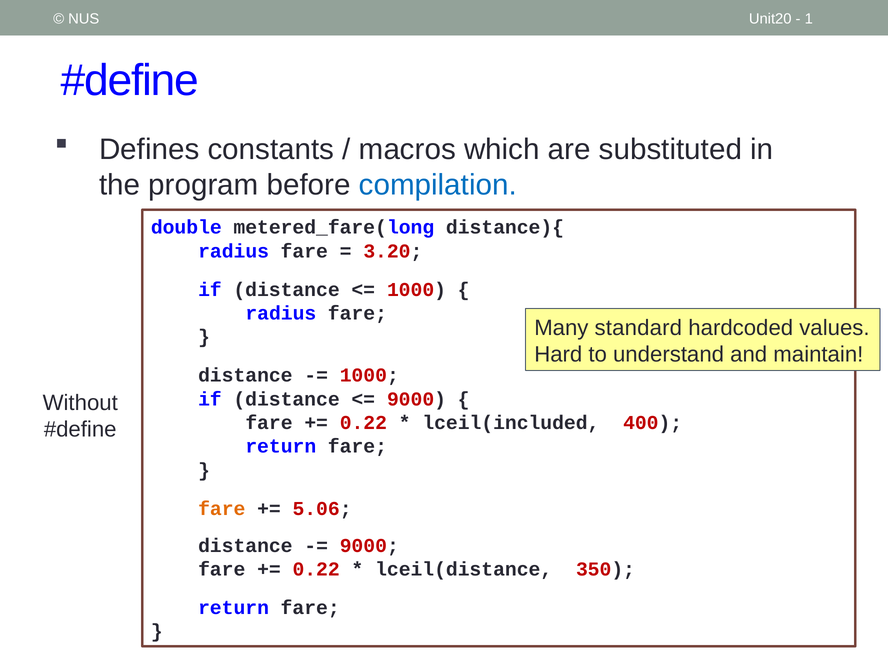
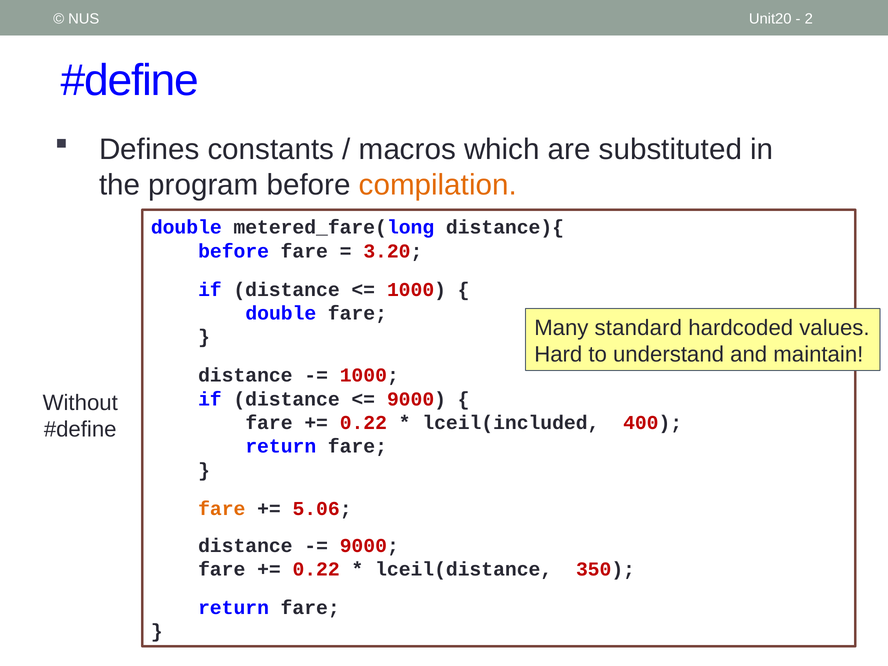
1: 1 -> 2
compilation colour: blue -> orange
radius at (234, 251): radius -> before
radius at (281, 313): radius -> double
